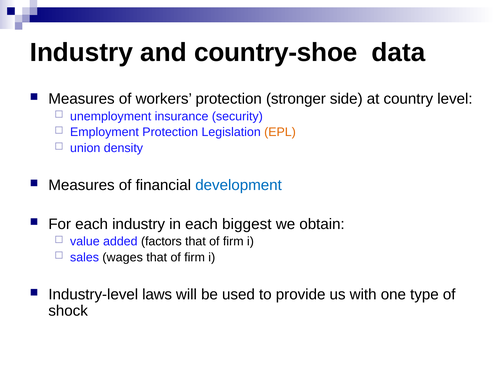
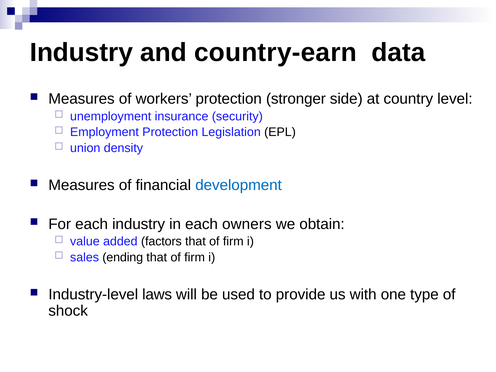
country-shoe: country-shoe -> country-earn
EPL colour: orange -> black
biggest: biggest -> owners
wages: wages -> ending
